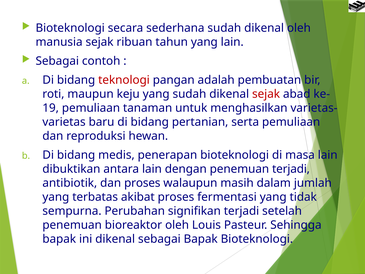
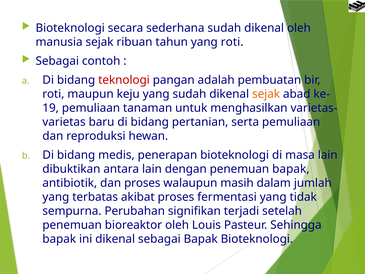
yang lain: lain -> roti
sejak at (266, 94) colour: red -> orange
penemuan terjadi: terjadi -> bapak
